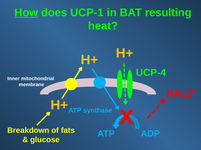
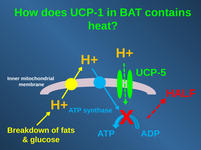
How underline: present -> none
resulting: resulting -> contains
UCP-4: UCP-4 -> UCP-5
